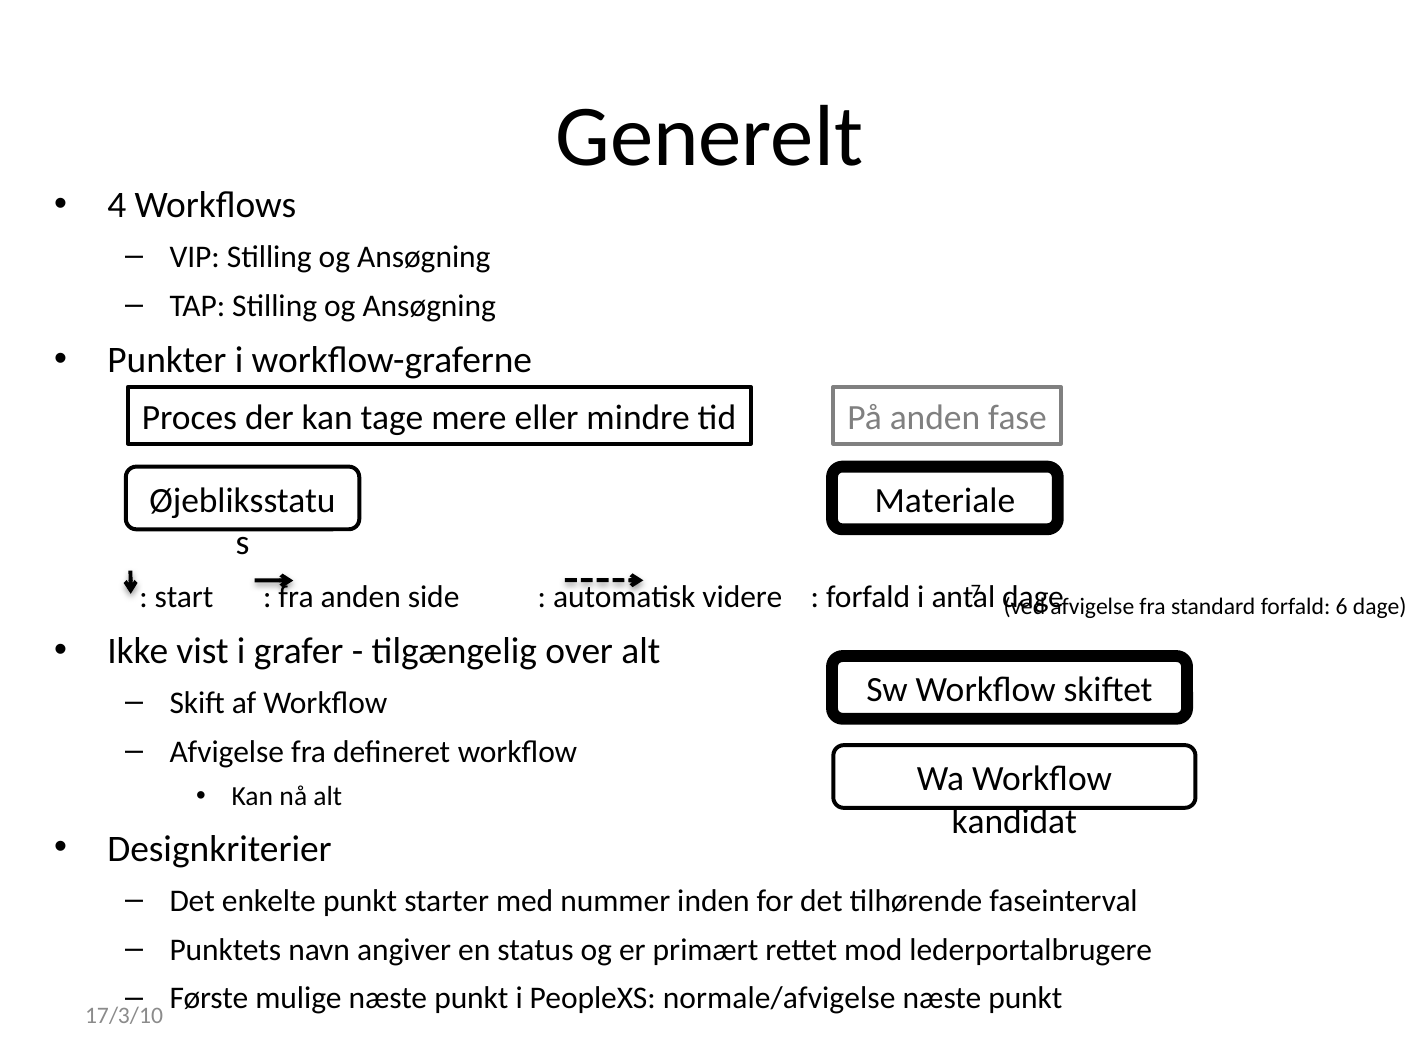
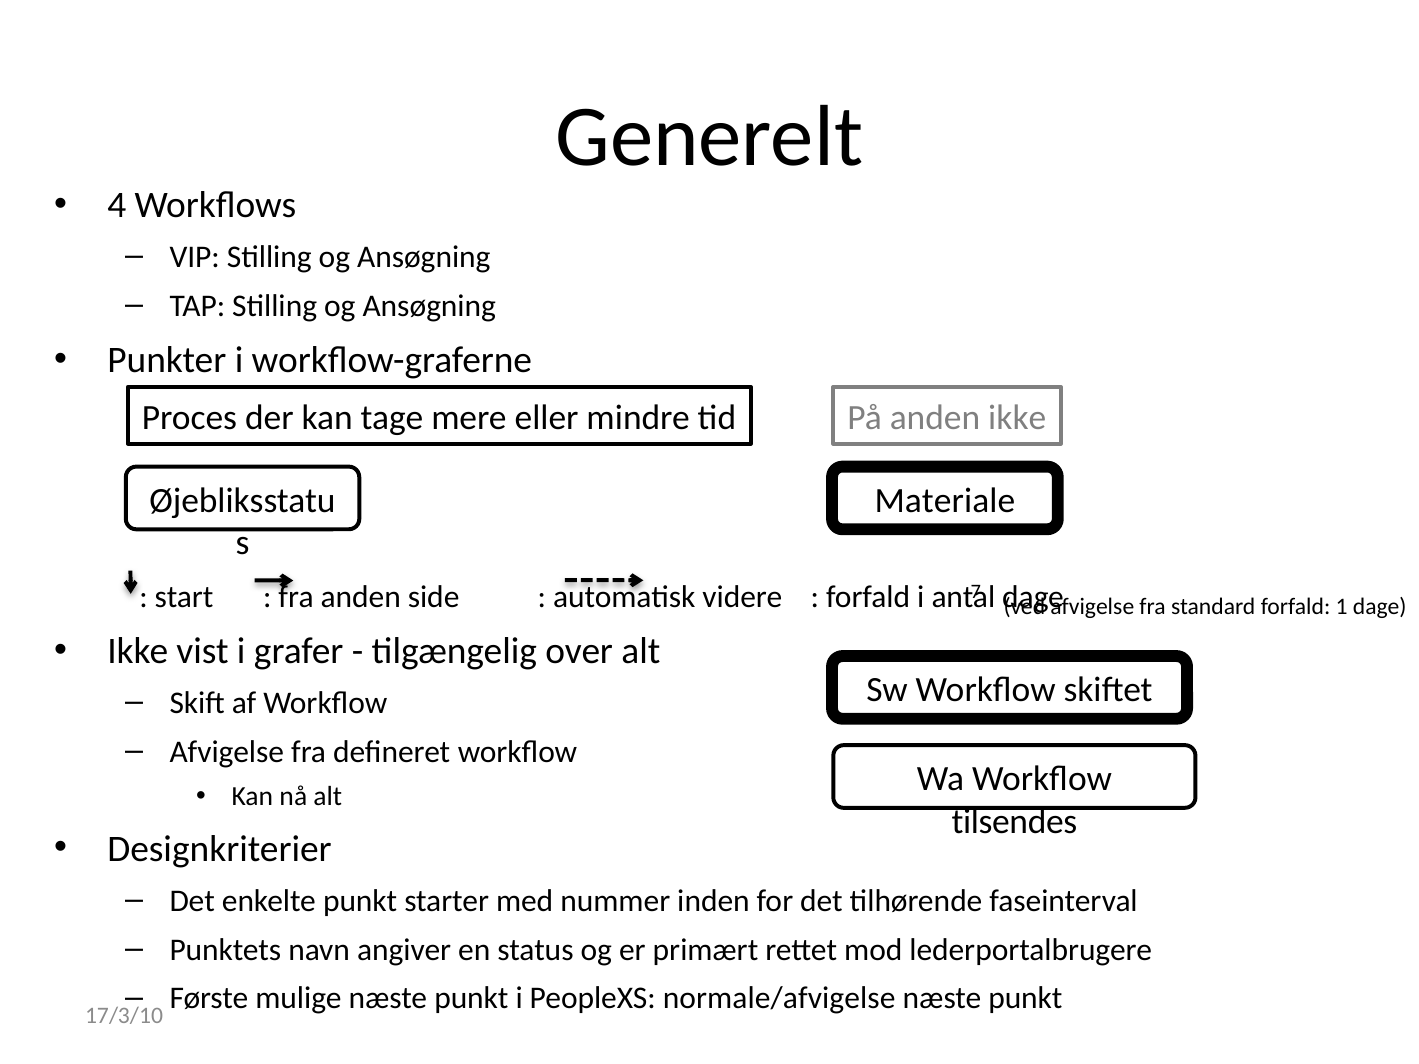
anden fase: fase -> ikke
6: 6 -> 1
kandidat: kandidat -> tilsendes
